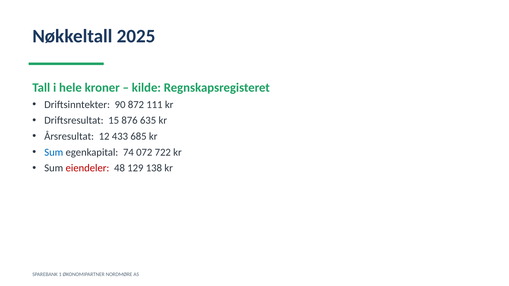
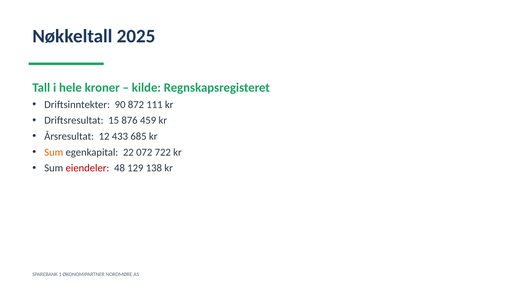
635: 635 -> 459
Sum at (54, 152) colour: blue -> orange
74: 74 -> 22
